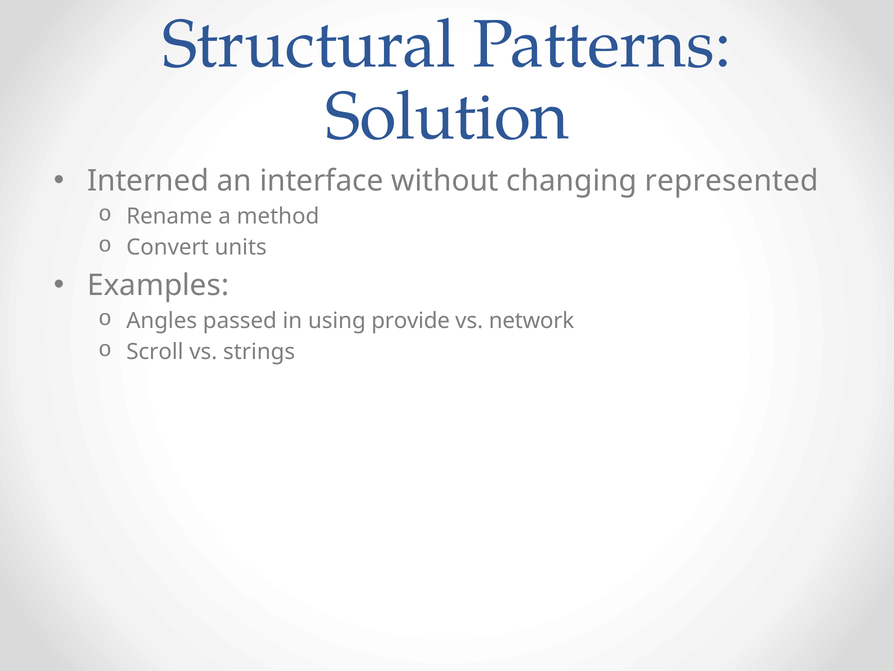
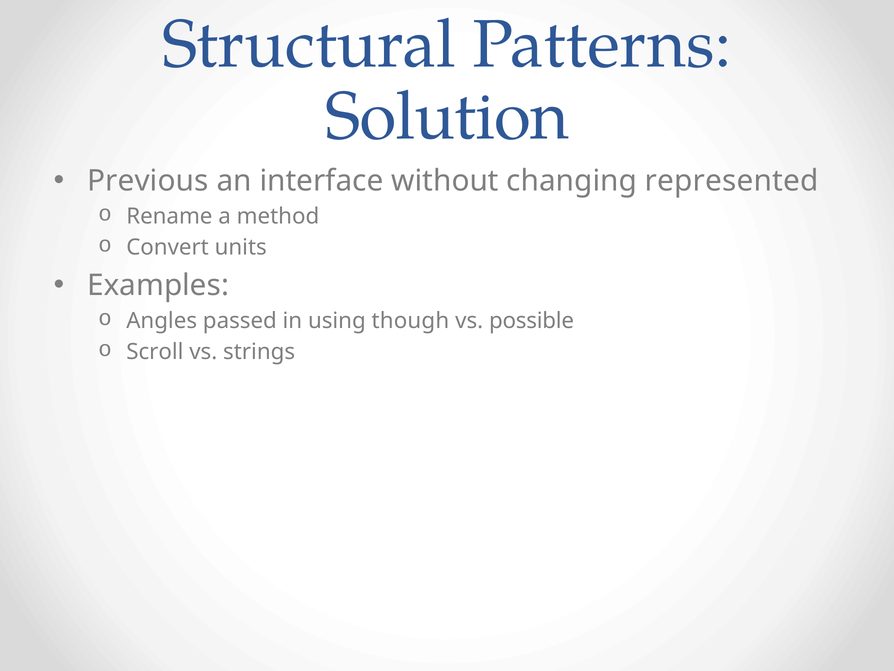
Interned: Interned -> Previous
provide: provide -> though
network: network -> possible
